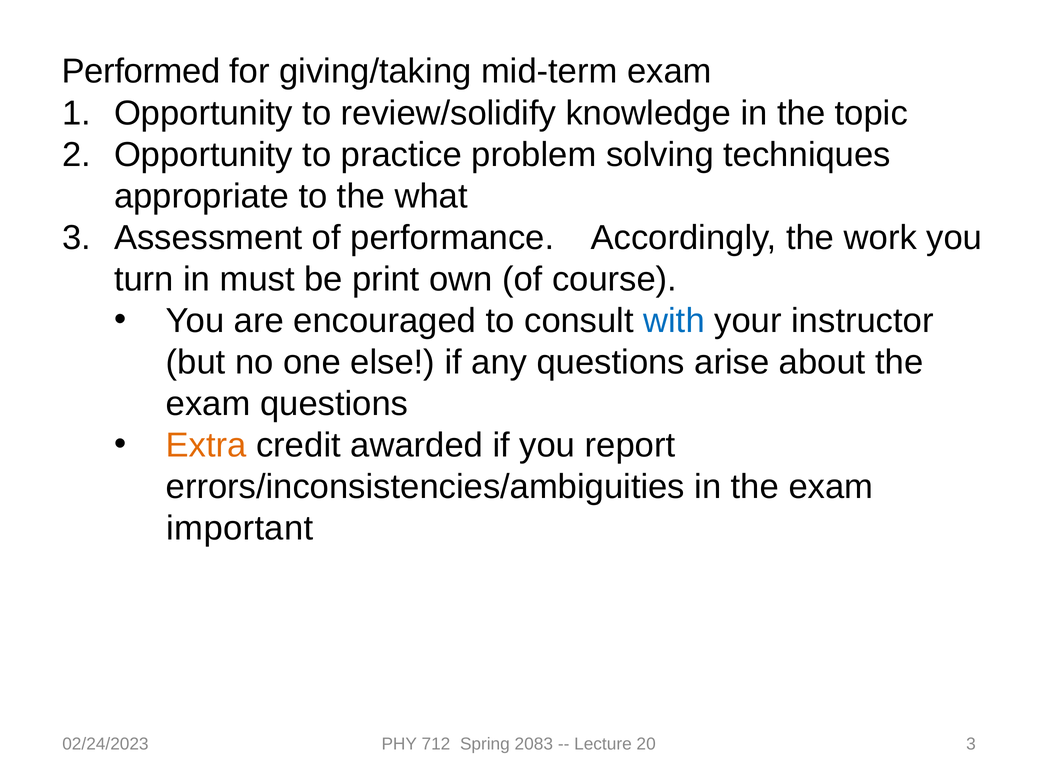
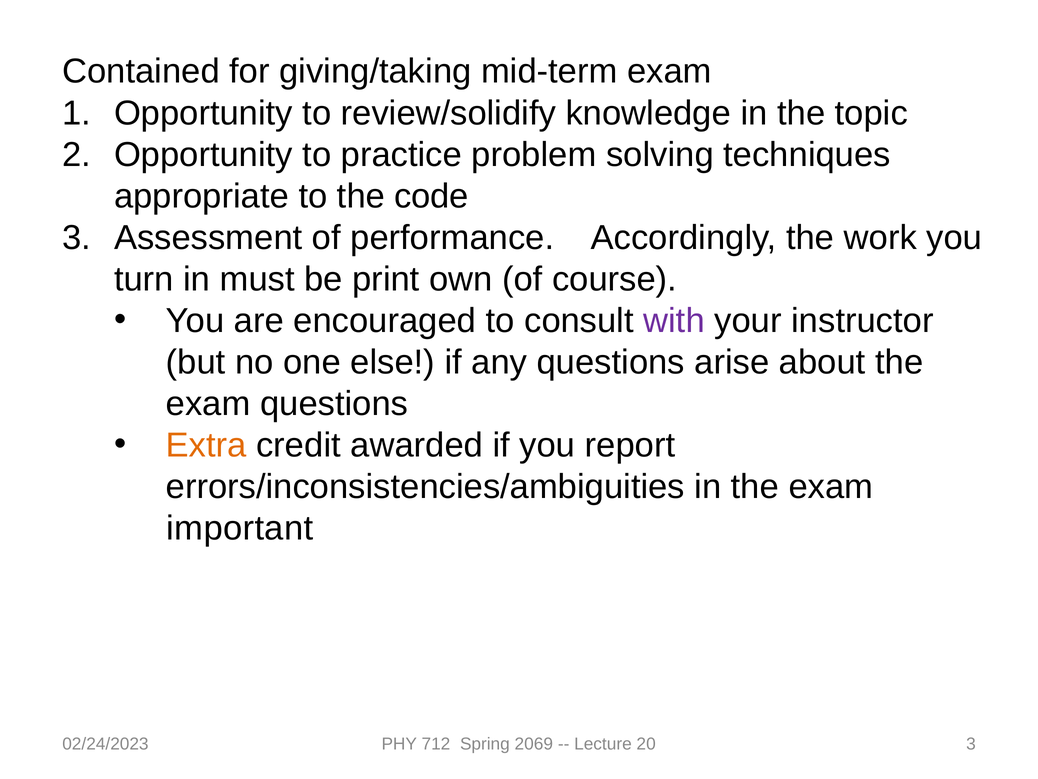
Performed: Performed -> Contained
what: what -> code
with colour: blue -> purple
2083: 2083 -> 2069
